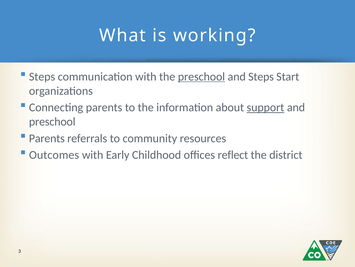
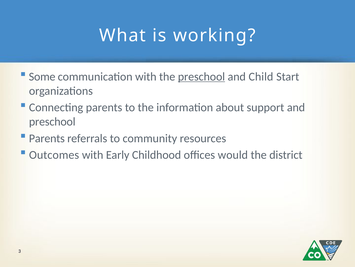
Steps at (42, 76): Steps -> Some
and Steps: Steps -> Child
support underline: present -> none
reflect: reflect -> would
